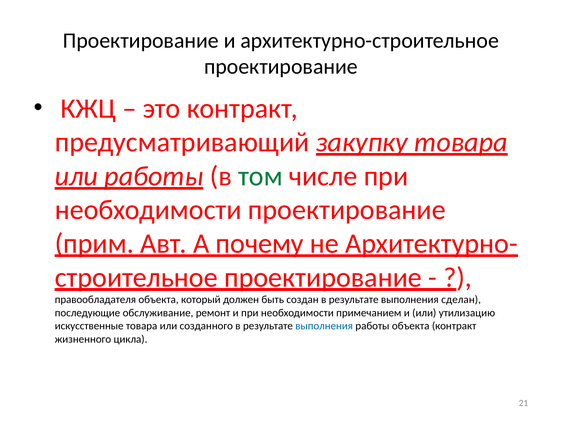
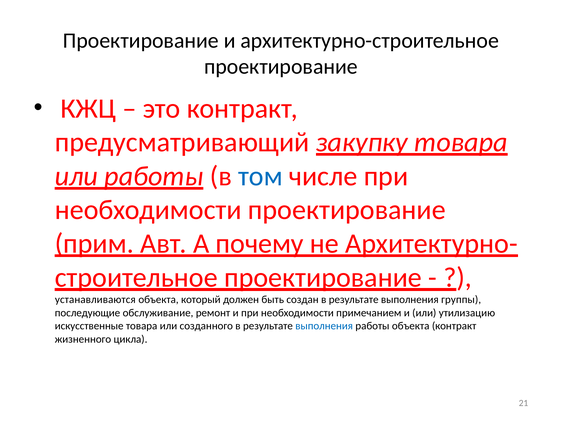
том colour: green -> blue
правообладателя: правообладателя -> устанавливаются
сделан: сделан -> группы
